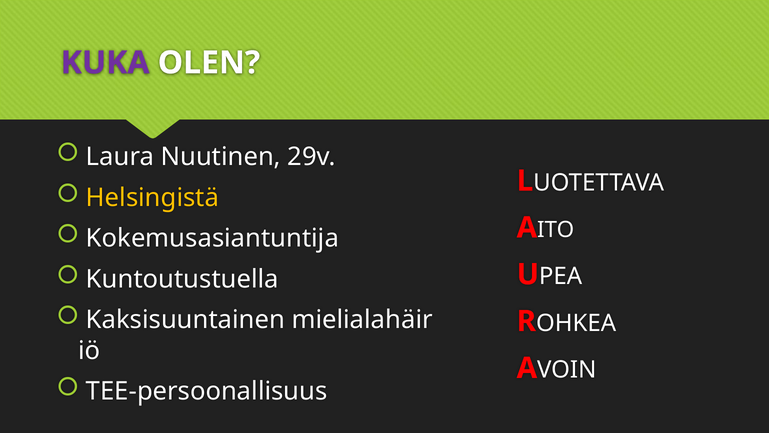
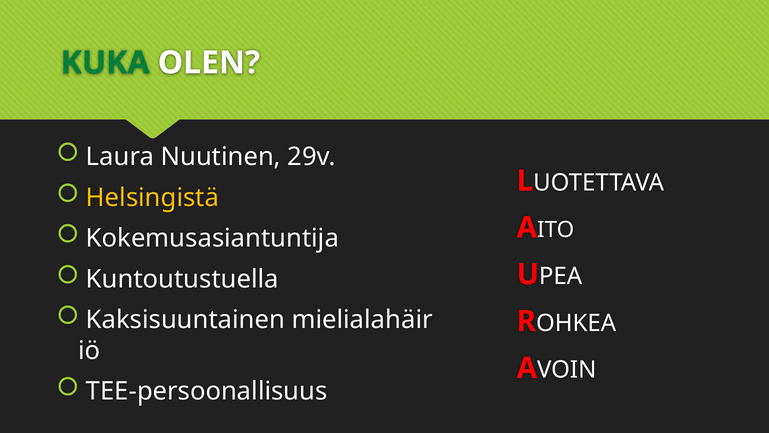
KUKA colour: purple -> green
